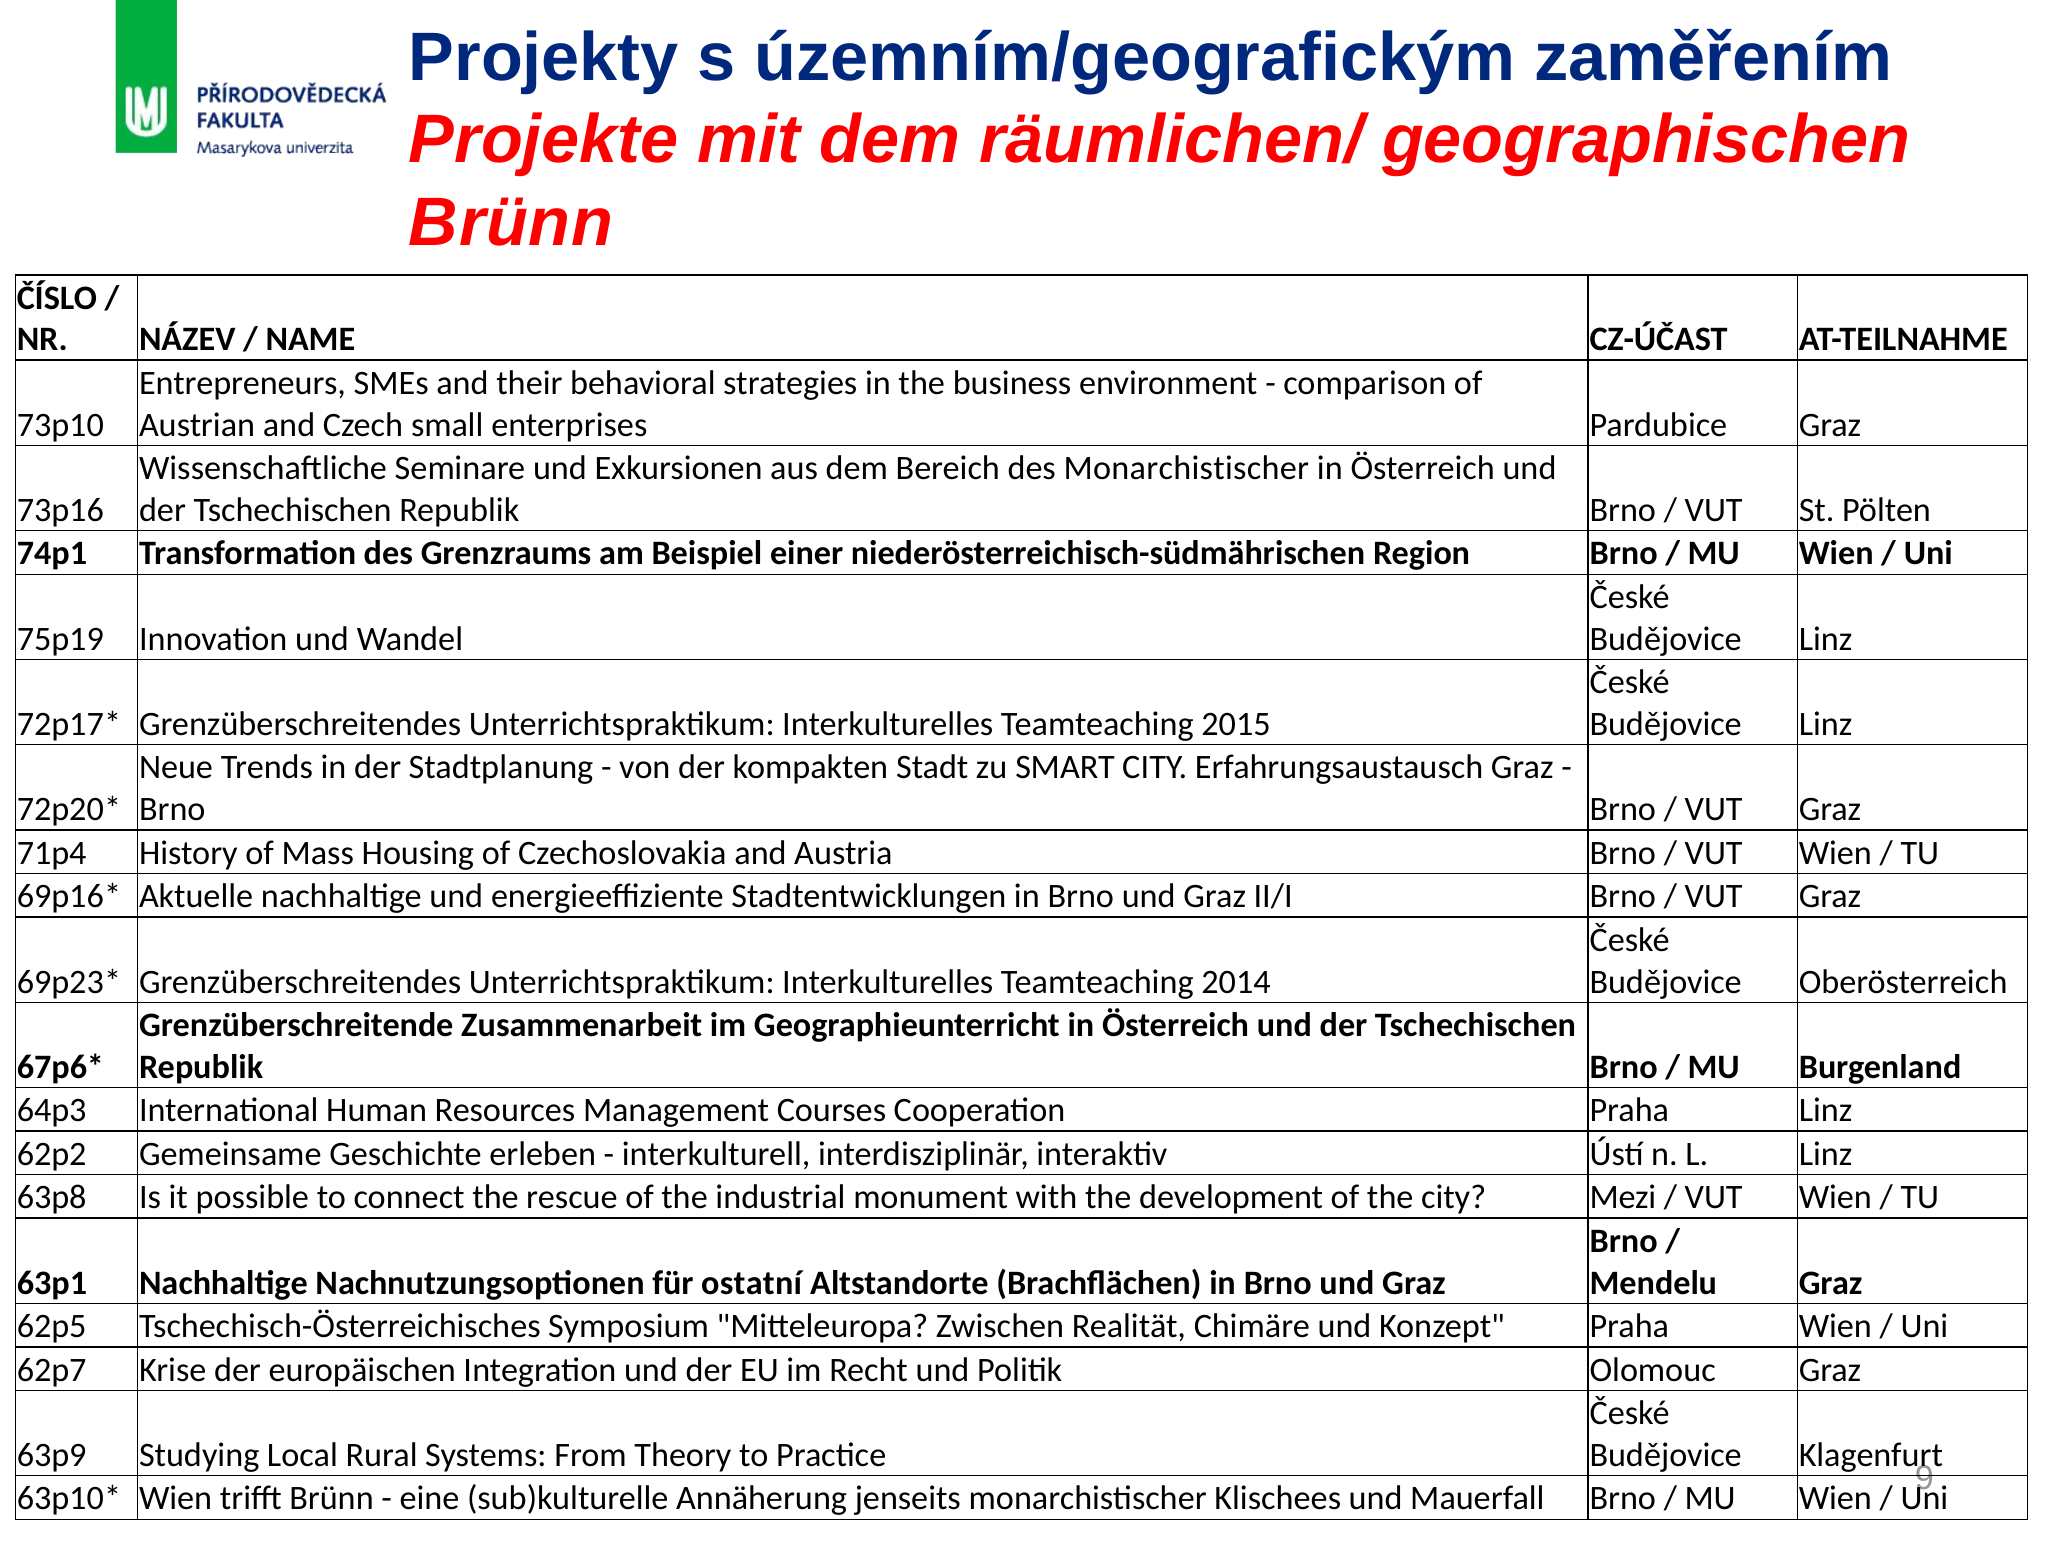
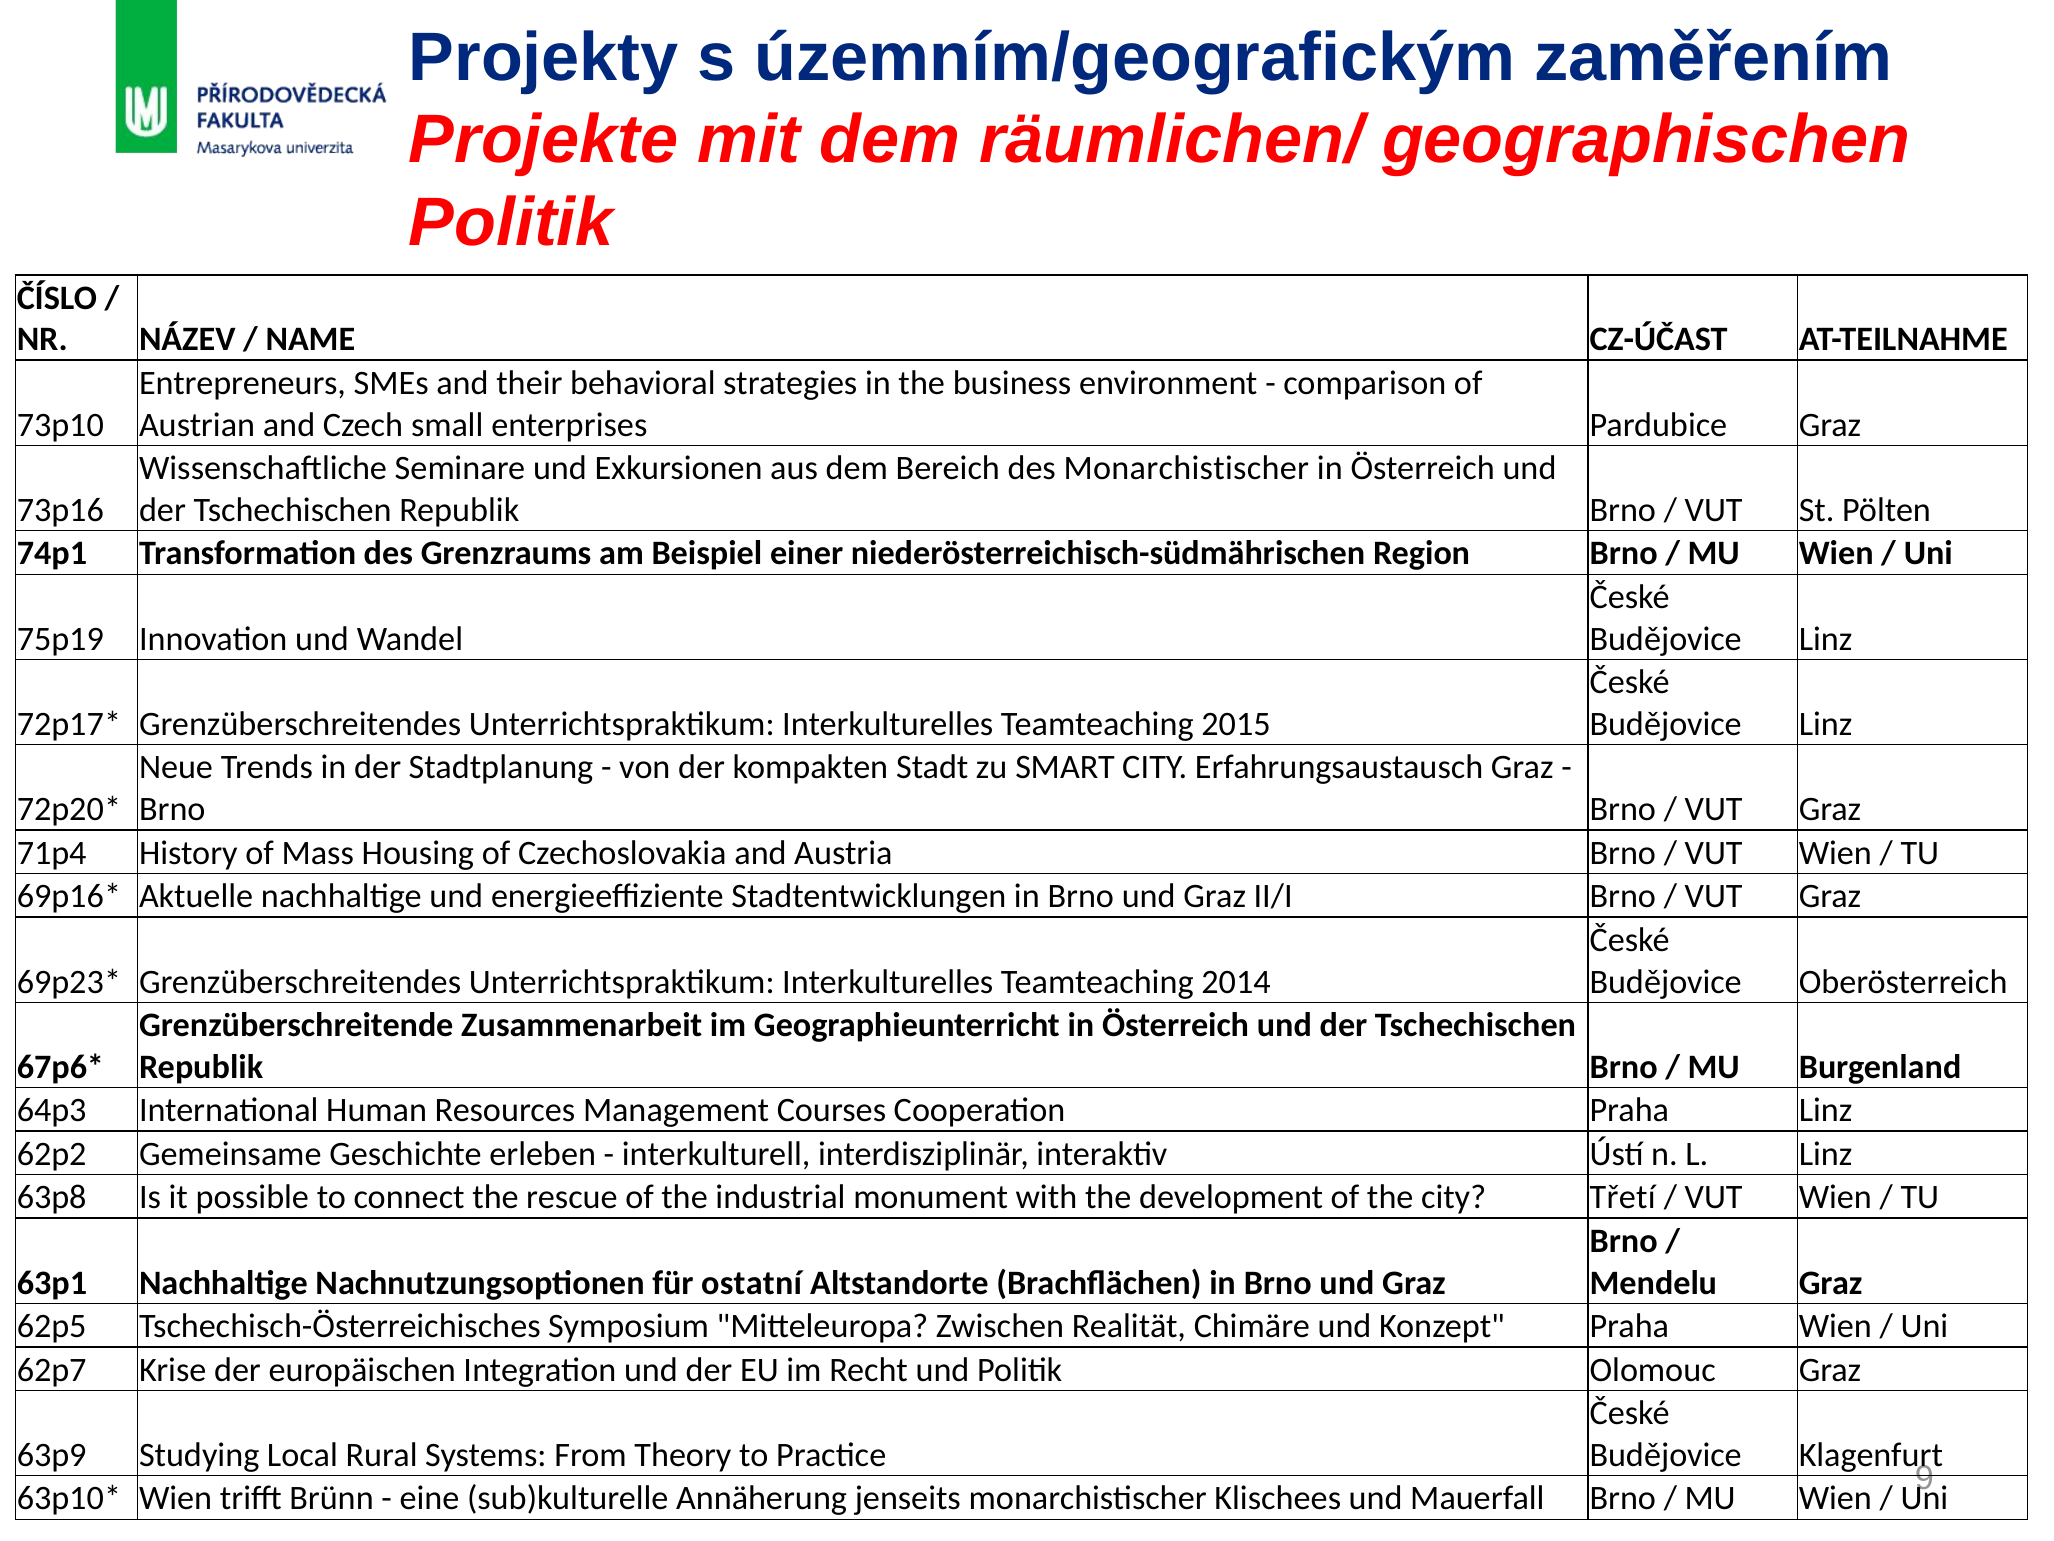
Brünn at (511, 222): Brünn -> Politik
Mezi: Mezi -> Třetí
